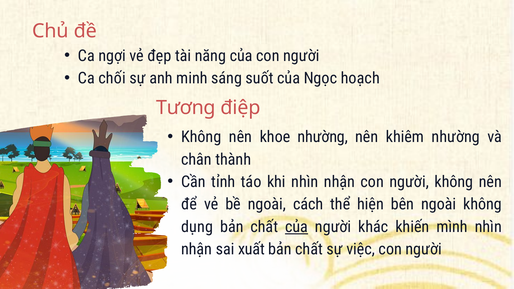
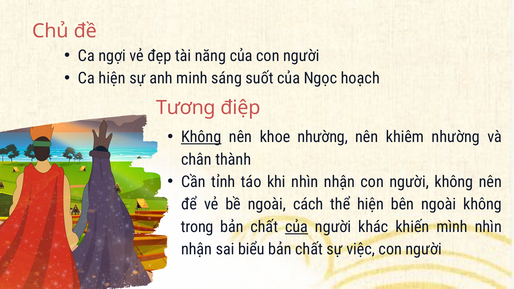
Ca chối: chối -> hiện
Không at (201, 137) underline: none -> present
dụng: dụng -> trong
xuất: xuất -> biểu
